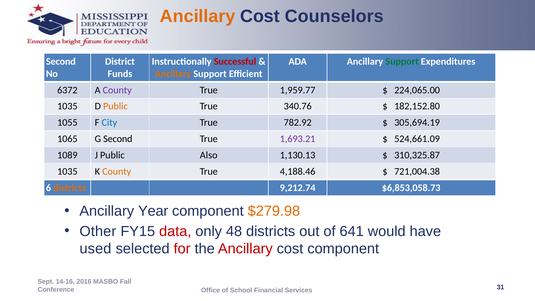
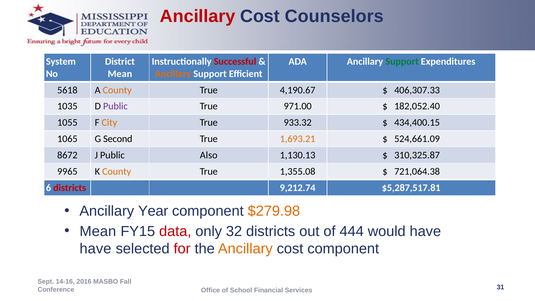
Ancillary at (198, 16) colour: orange -> red
Second at (61, 62): Second -> System
Funds at (120, 74): Funds -> Mean
6372: 6372 -> 5618
County at (117, 90) colour: purple -> orange
1,959.77: 1,959.77 -> 4,190.67
224,065.00: 224,065.00 -> 406,307.33
Public at (115, 106) colour: orange -> purple
340.76: 340.76 -> 971.00
182,152.80: 182,152.80 -> 182,052.40
City colour: blue -> orange
782.92: 782.92 -> 933.32
305,694.19: 305,694.19 -> 434,400.15
1,693.21 colour: purple -> orange
1089: 1089 -> 8672
1035 at (67, 171): 1035 -> 9965
4,188.46: 4,188.46 -> 1,355.08
721,004.38: 721,004.38 -> 721,064.38
districts at (70, 188) colour: orange -> red
$6,853,058.73: $6,853,058.73 -> $5,287,517.81
Other at (98, 231): Other -> Mean
48: 48 -> 32
641: 641 -> 444
used at (95, 249): used -> have
Ancillary at (245, 249) colour: red -> orange
